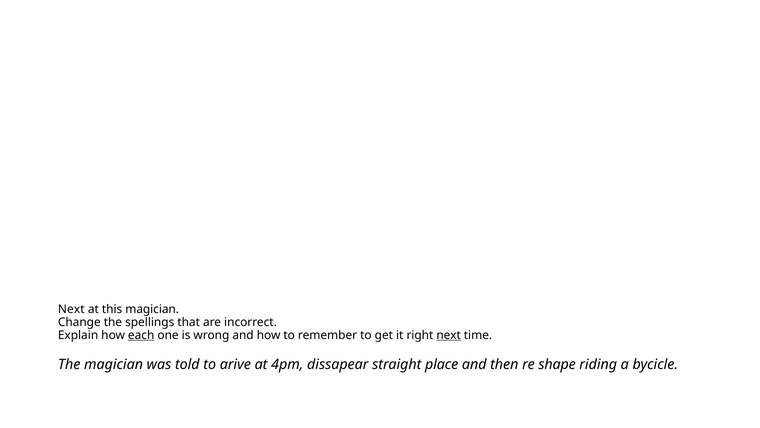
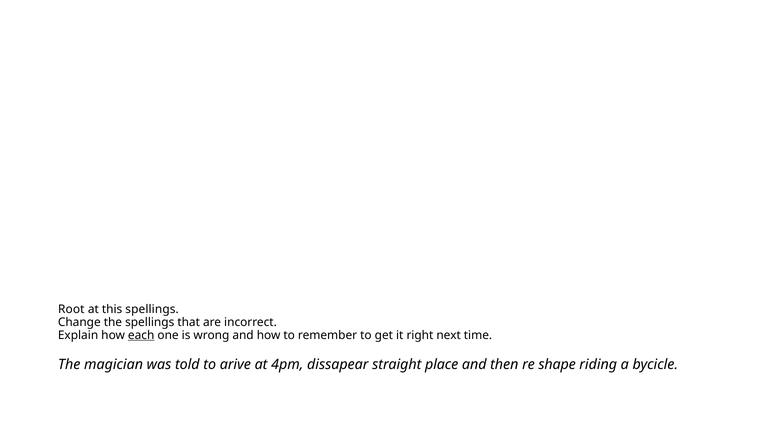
Next at (71, 309): Next -> Root
this magician: magician -> spellings
next at (449, 335) underline: present -> none
